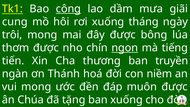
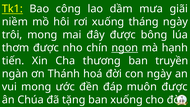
công underline: present -> none
cung: cung -> niềm
tiếng: tiếng -> hạnh
con niềm: niềm -> ngày
